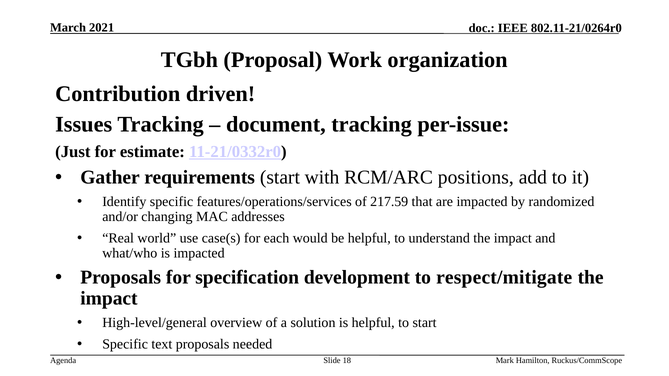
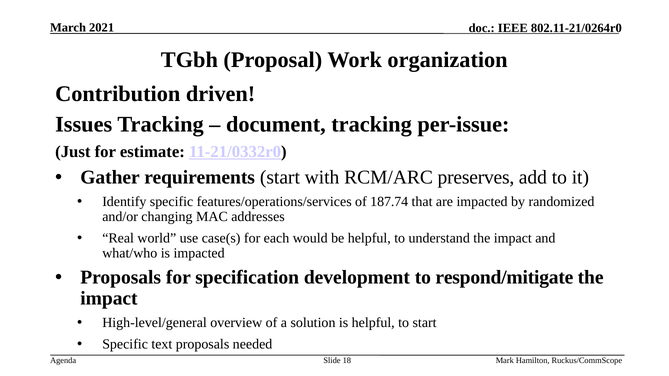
positions: positions -> preserves
217.59: 217.59 -> 187.74
respect/mitigate: respect/mitigate -> respond/mitigate
